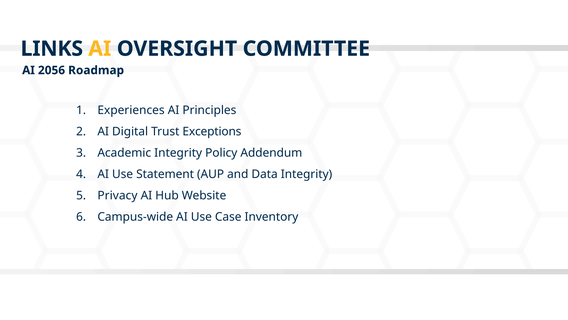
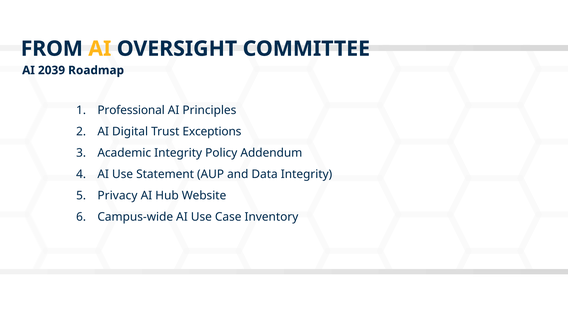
LINKS: LINKS -> FROM
2056: 2056 -> 2039
Experiences: Experiences -> Professional
